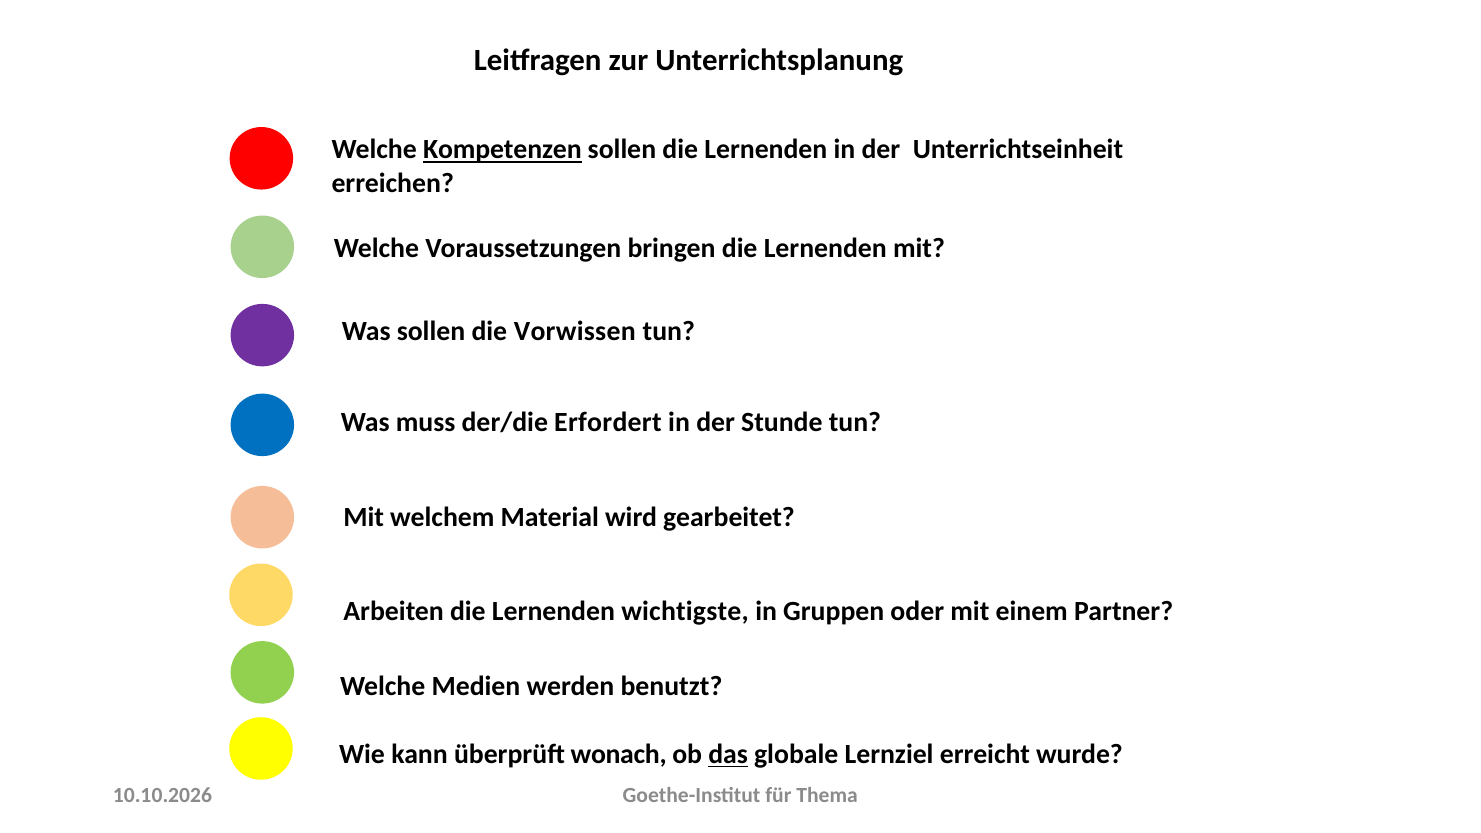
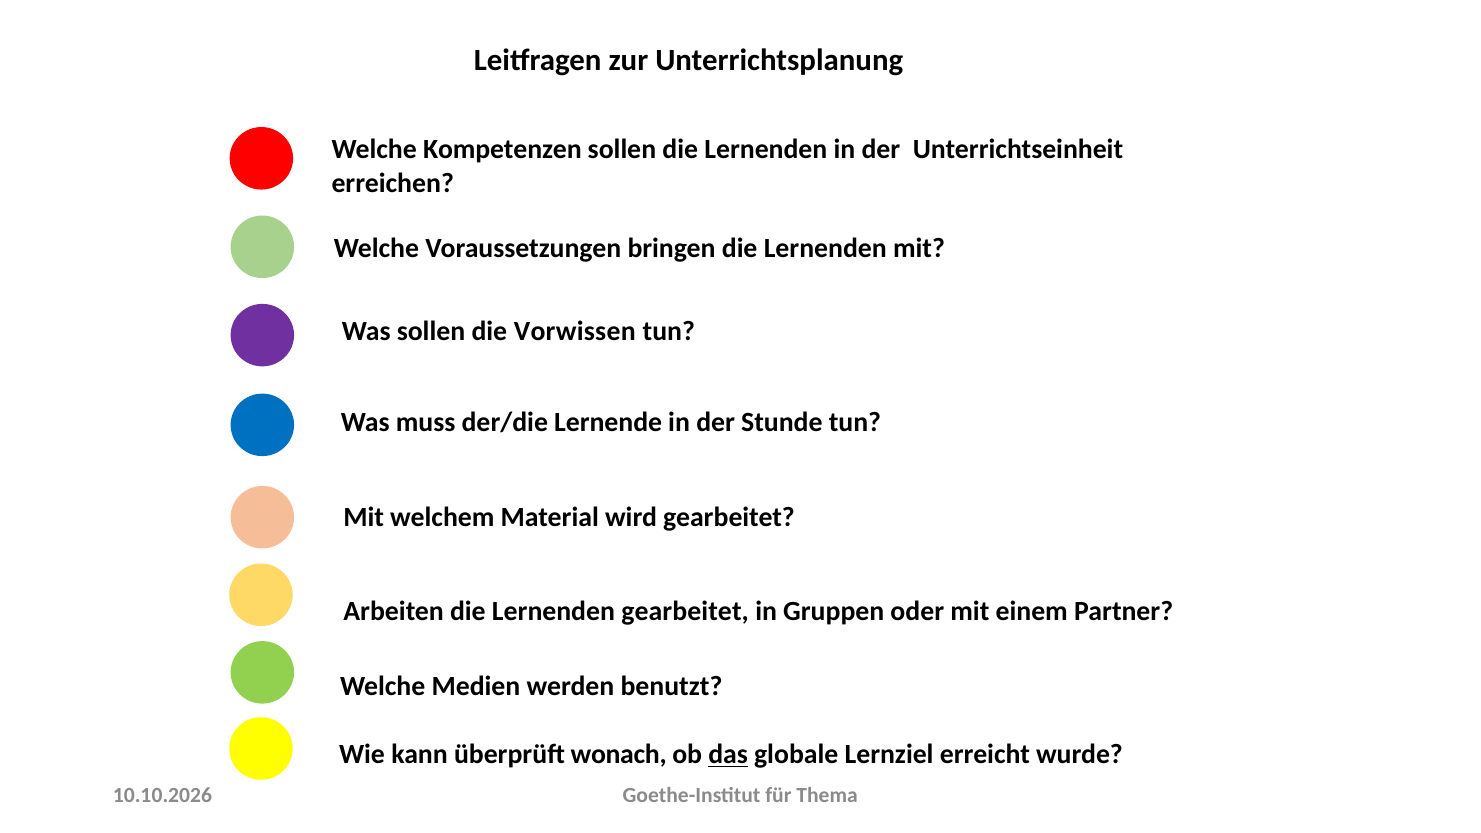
Kompetenzen underline: present -> none
Erfordert: Erfordert -> Lernende
Lernenden wichtigste: wichtigste -> gearbeitet
